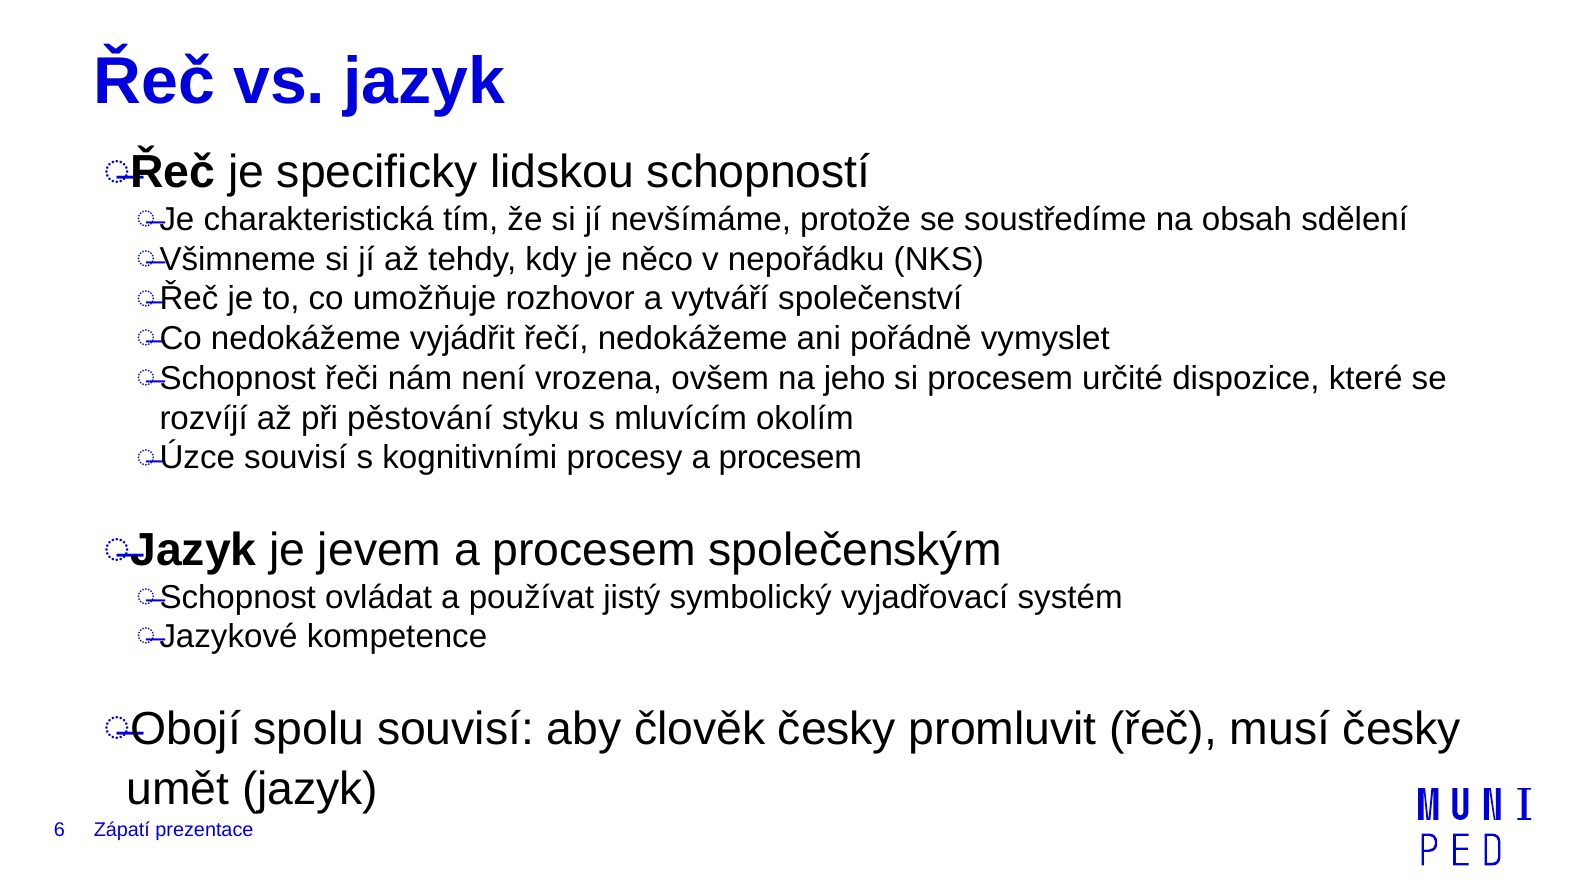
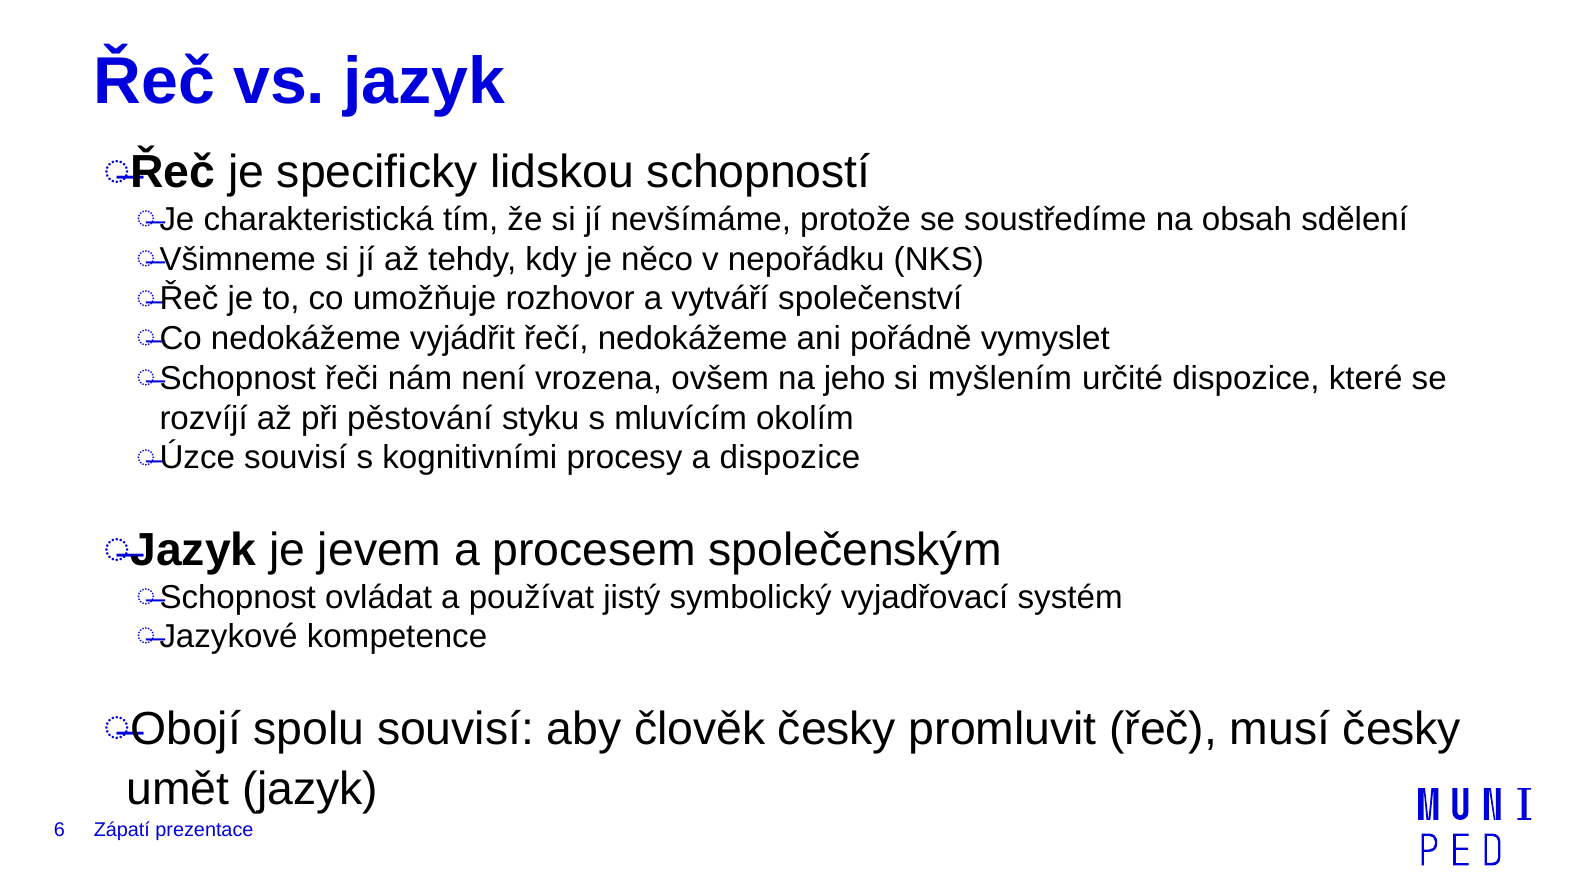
si procesem: procesem -> myšlením
procesy a procesem: procesem -> dispozice
